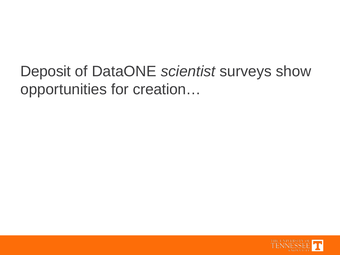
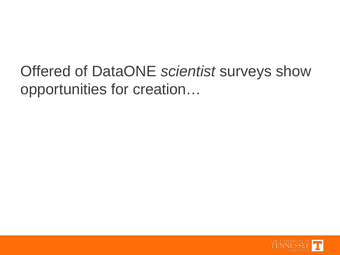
Deposit: Deposit -> Offered
